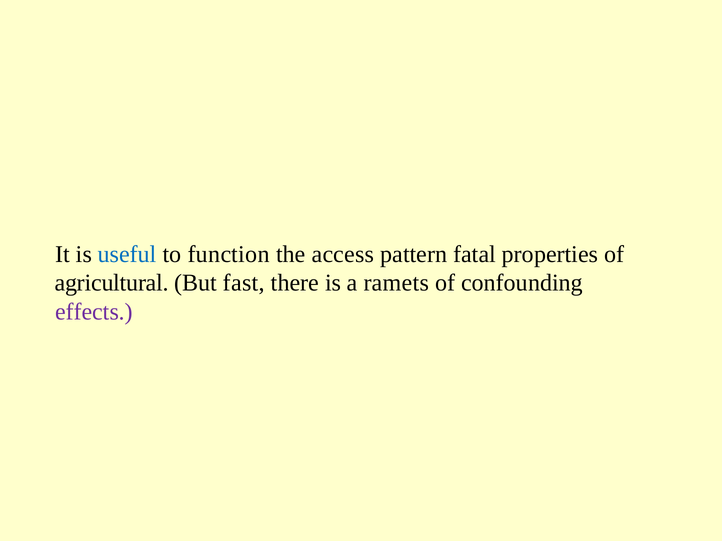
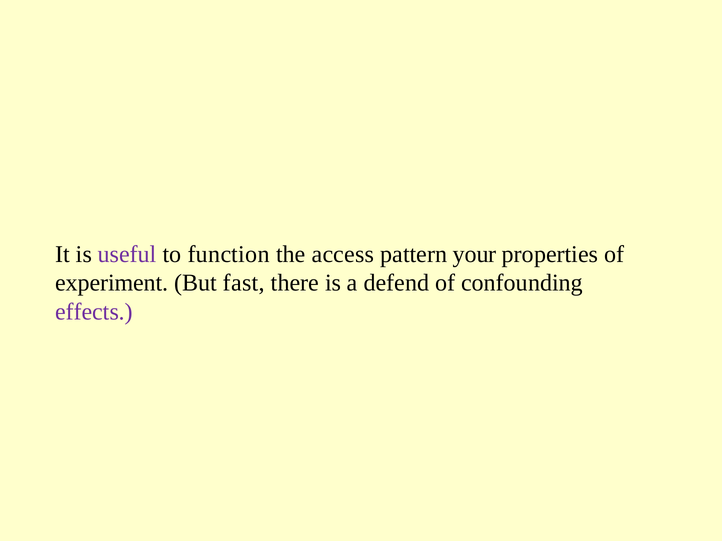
useful colour: blue -> purple
fatal: fatal -> your
agricultural: agricultural -> experiment
ramets: ramets -> defend
